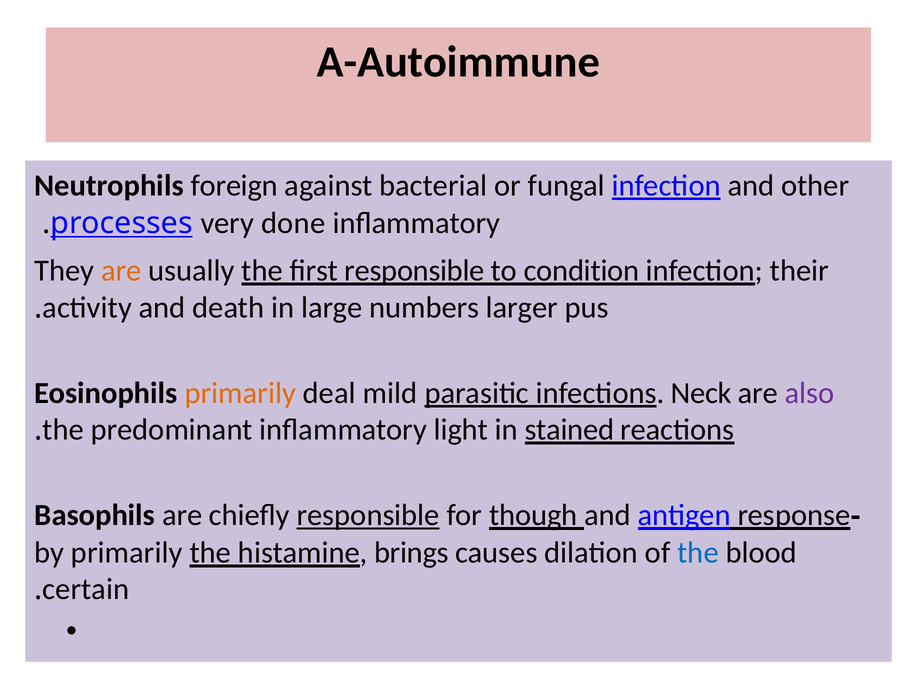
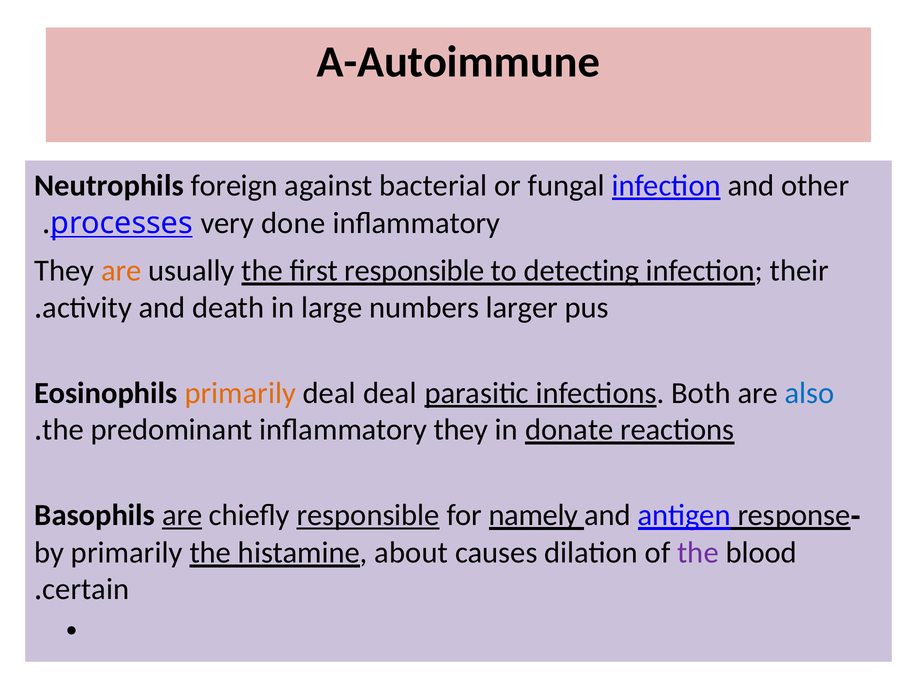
condition: condition -> detecting
deal mild: mild -> deal
Neck: Neck -> Both
also colour: purple -> blue
inflammatory light: light -> they
stained: stained -> donate
are at (182, 515) underline: none -> present
though: though -> namely
brings: brings -> about
the at (698, 552) colour: blue -> purple
